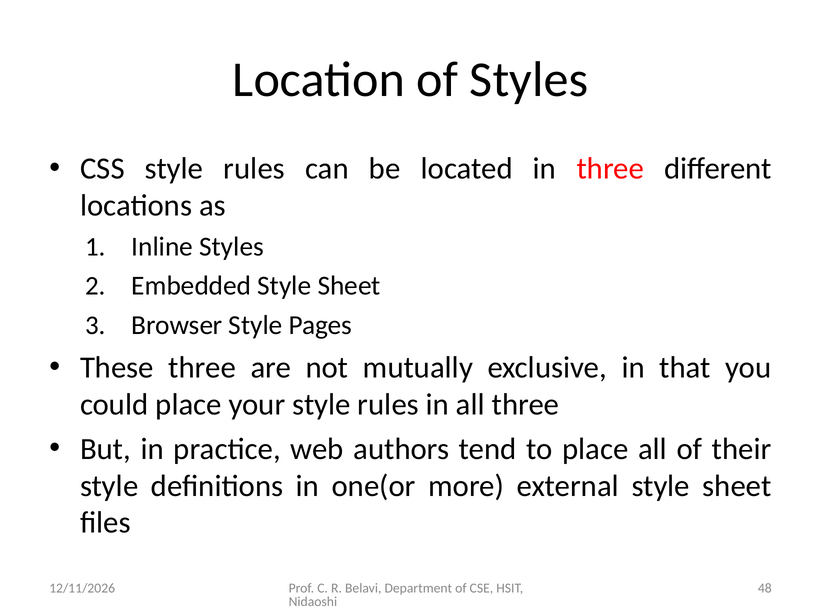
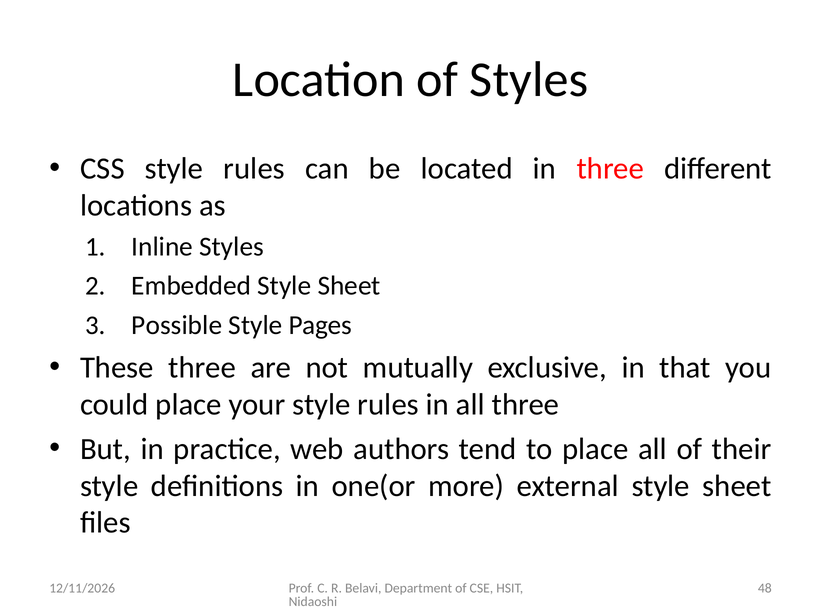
Browser: Browser -> Possible
